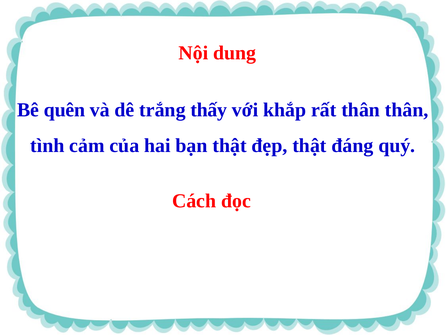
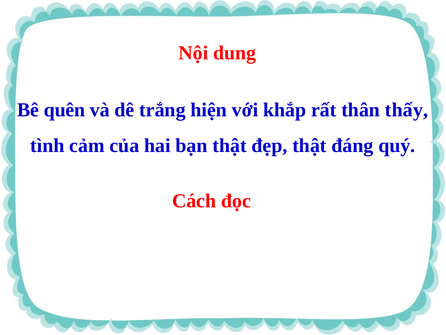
thấy: thấy -> hiện
thân thân: thân -> thấy
